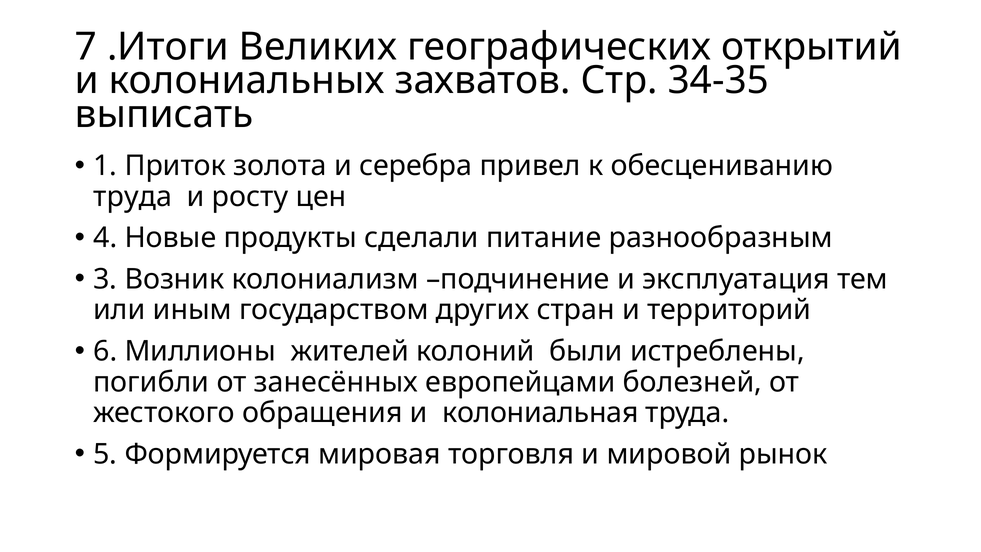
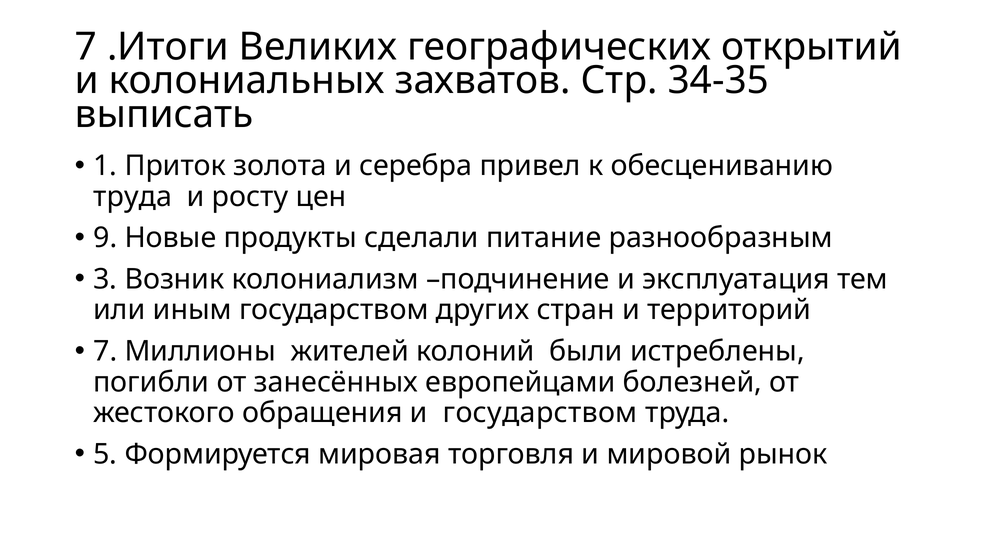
4: 4 -> 9
6 at (105, 351): 6 -> 7
и колониальная: колониальная -> государством
